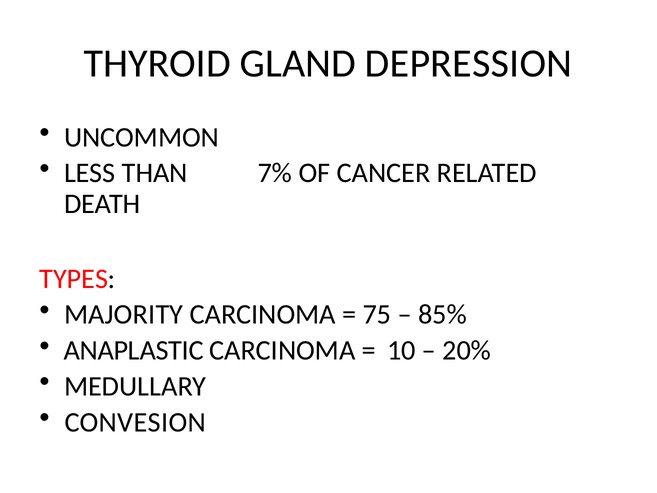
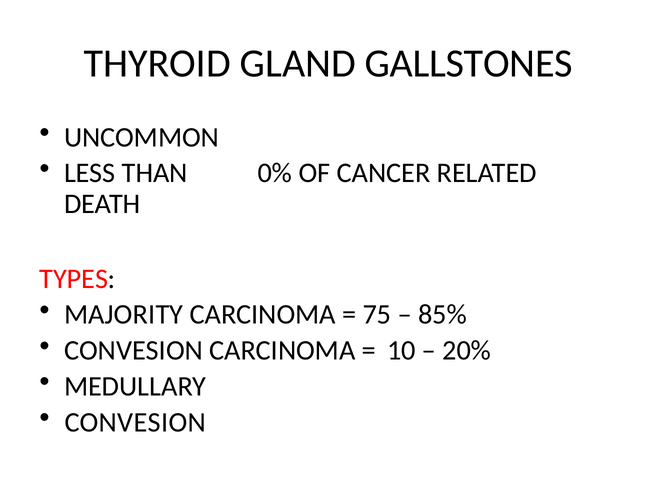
DEPRESSION: DEPRESSION -> GALLSTONES
7%: 7% -> 0%
ANAPLASTIC at (134, 350): ANAPLASTIC -> CONVESION
